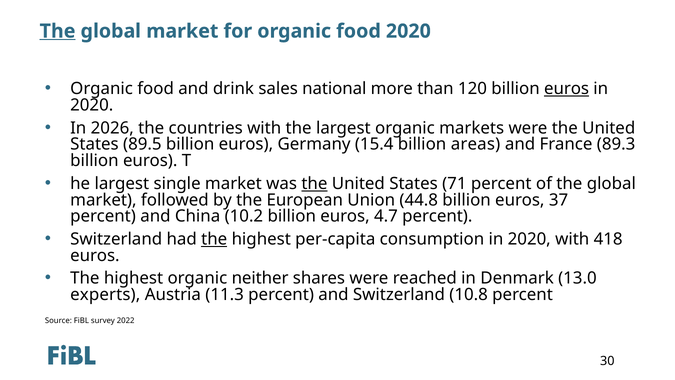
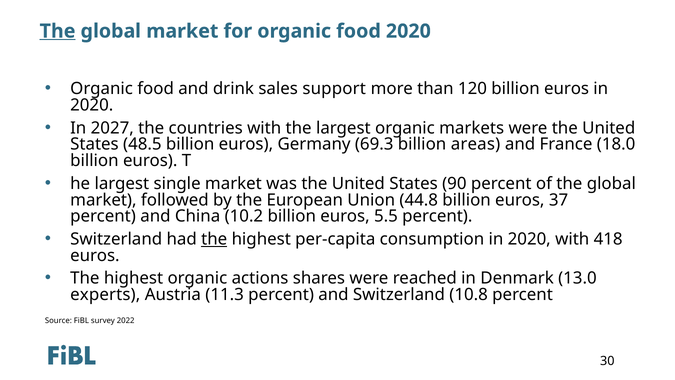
national: national -> support
euros at (567, 89) underline: present -> none
2026: 2026 -> 2027
89.5: 89.5 -> 48.5
15.4: 15.4 -> 69.3
89.3: 89.3 -> 18.0
the at (314, 183) underline: present -> none
71: 71 -> 90
4.7: 4.7 -> 5.5
neither: neither -> actions
